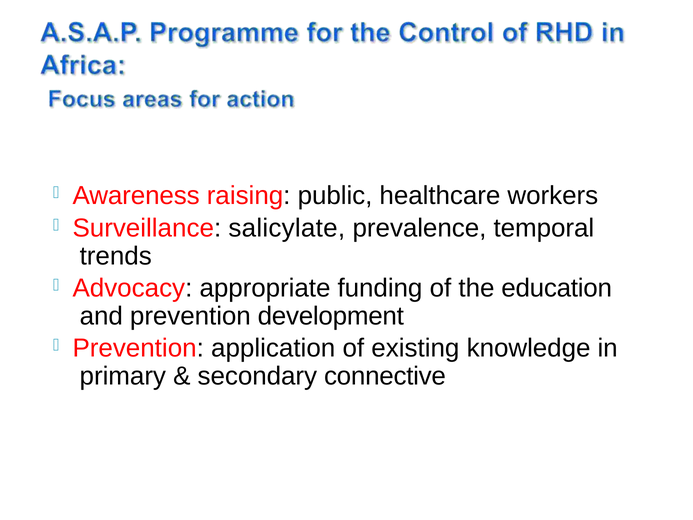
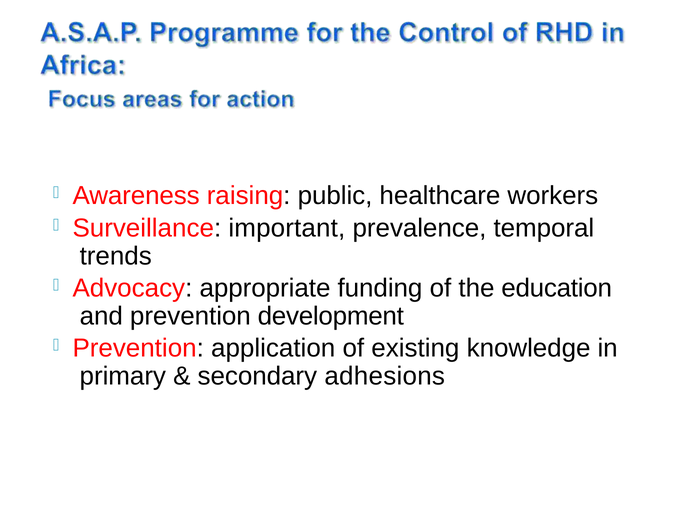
salicylate: salicylate -> important
connective: connective -> adhesions
